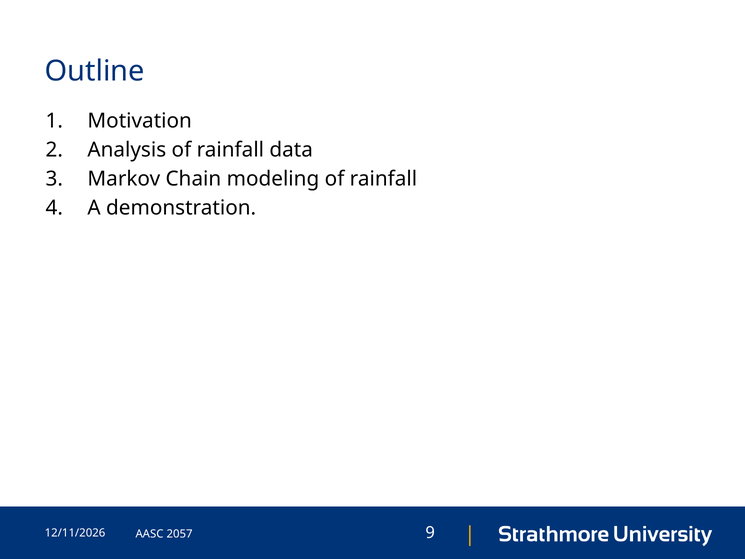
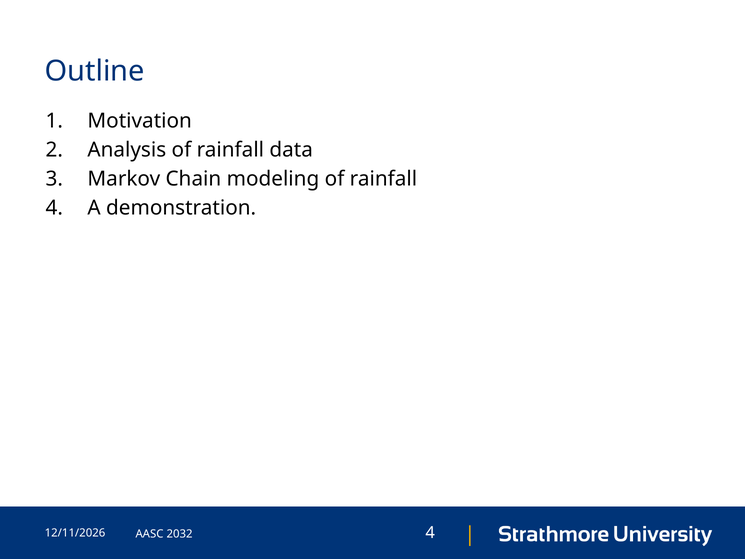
9 at (430, 533): 9 -> 4
2057: 2057 -> 2032
